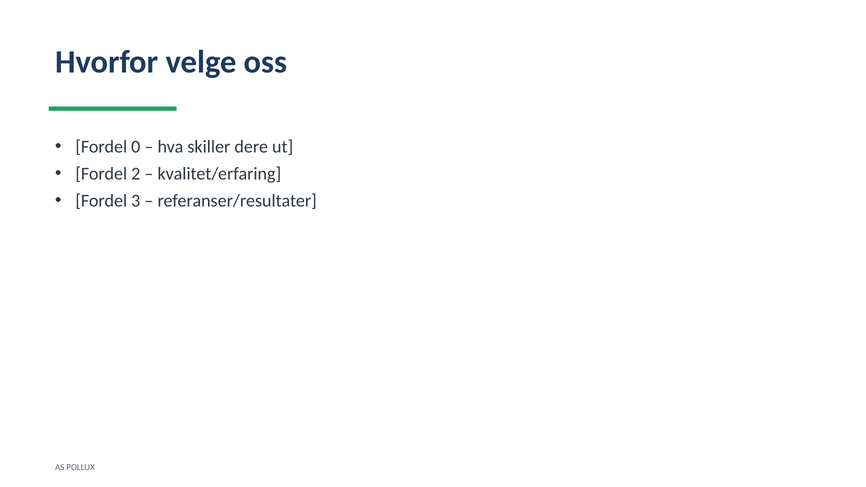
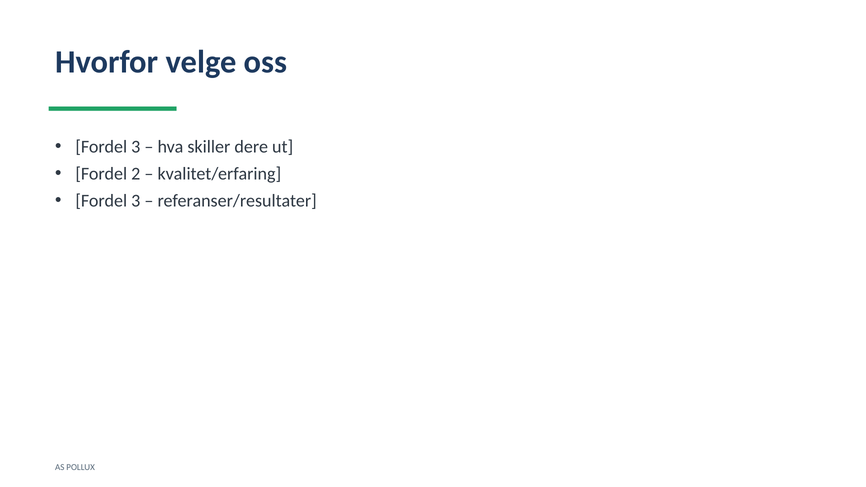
0 at (136, 147): 0 -> 3
